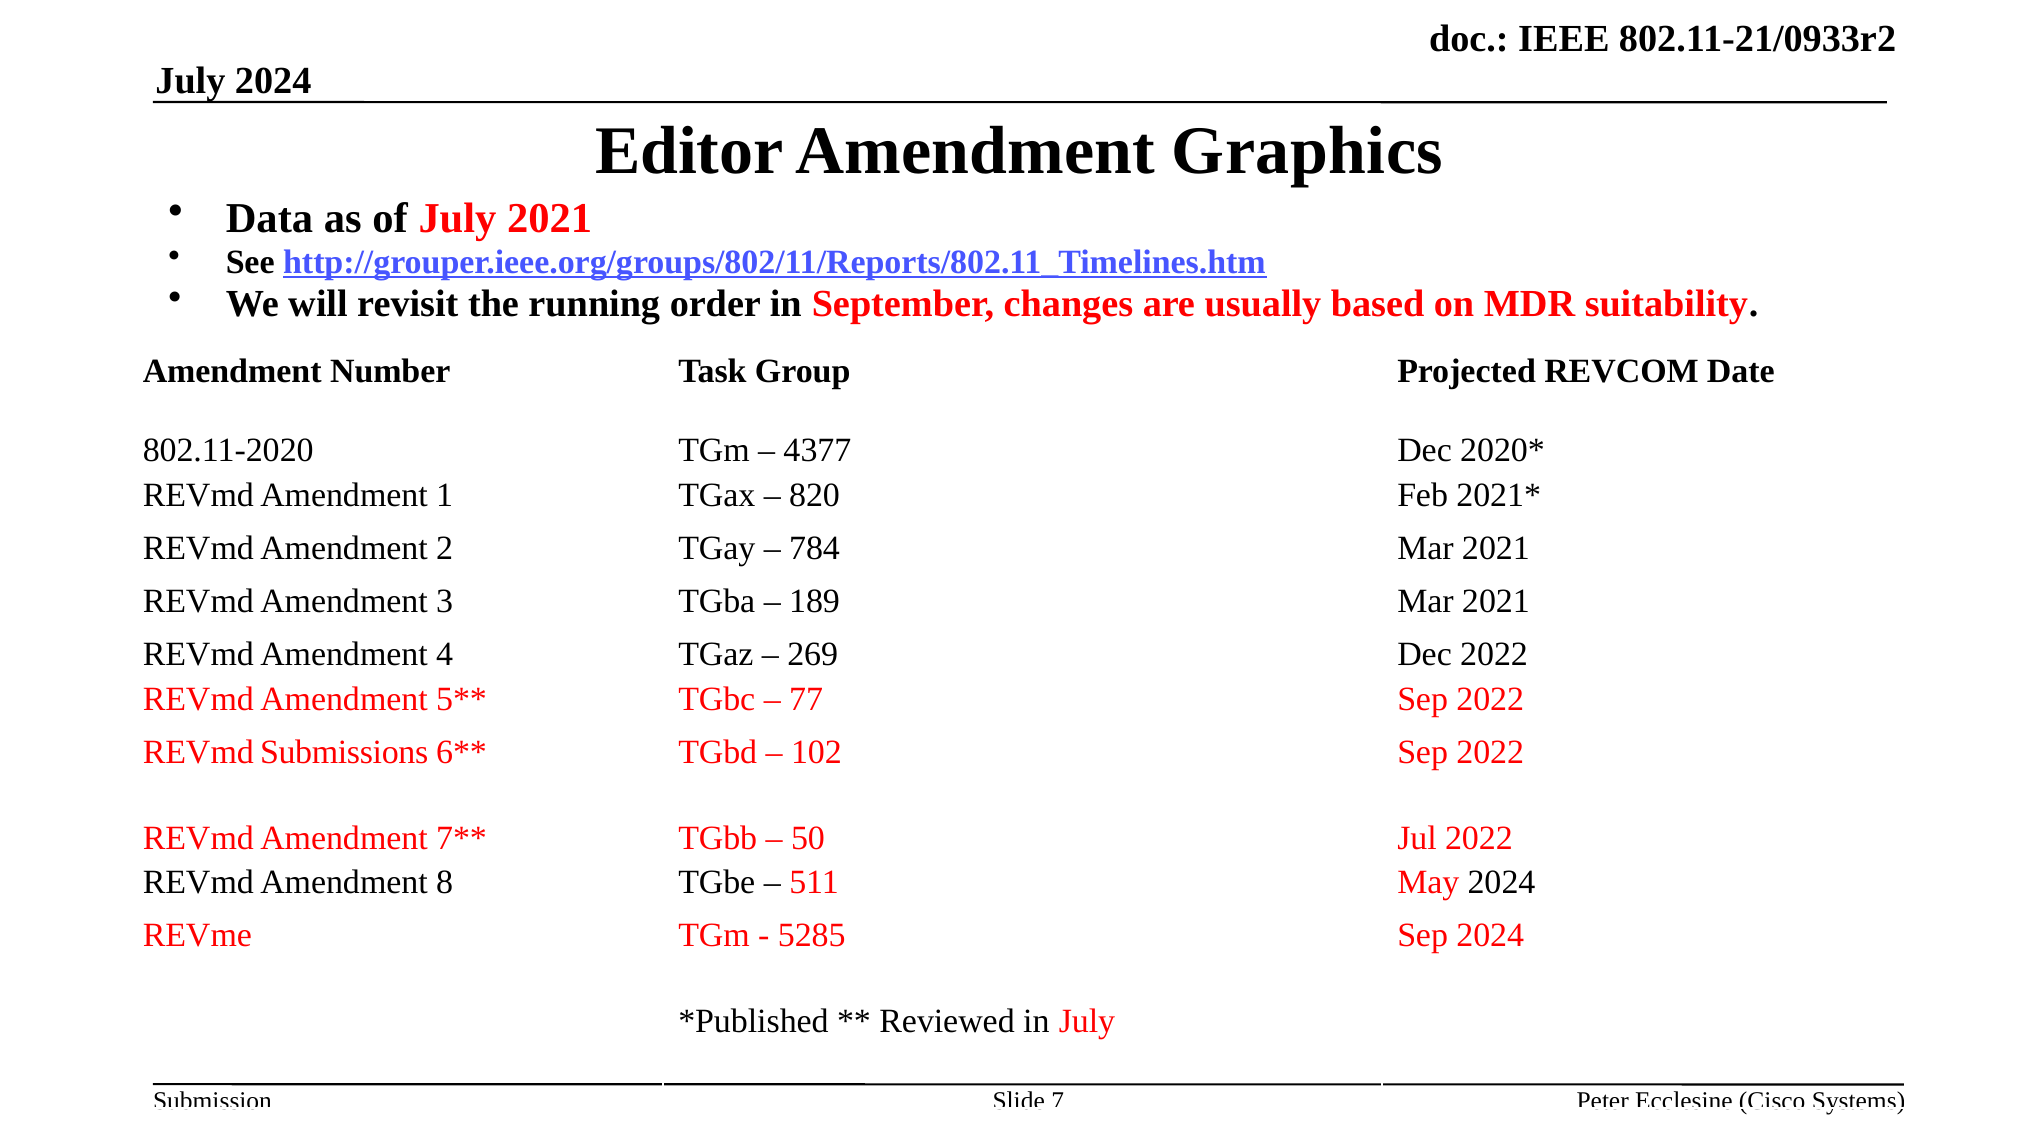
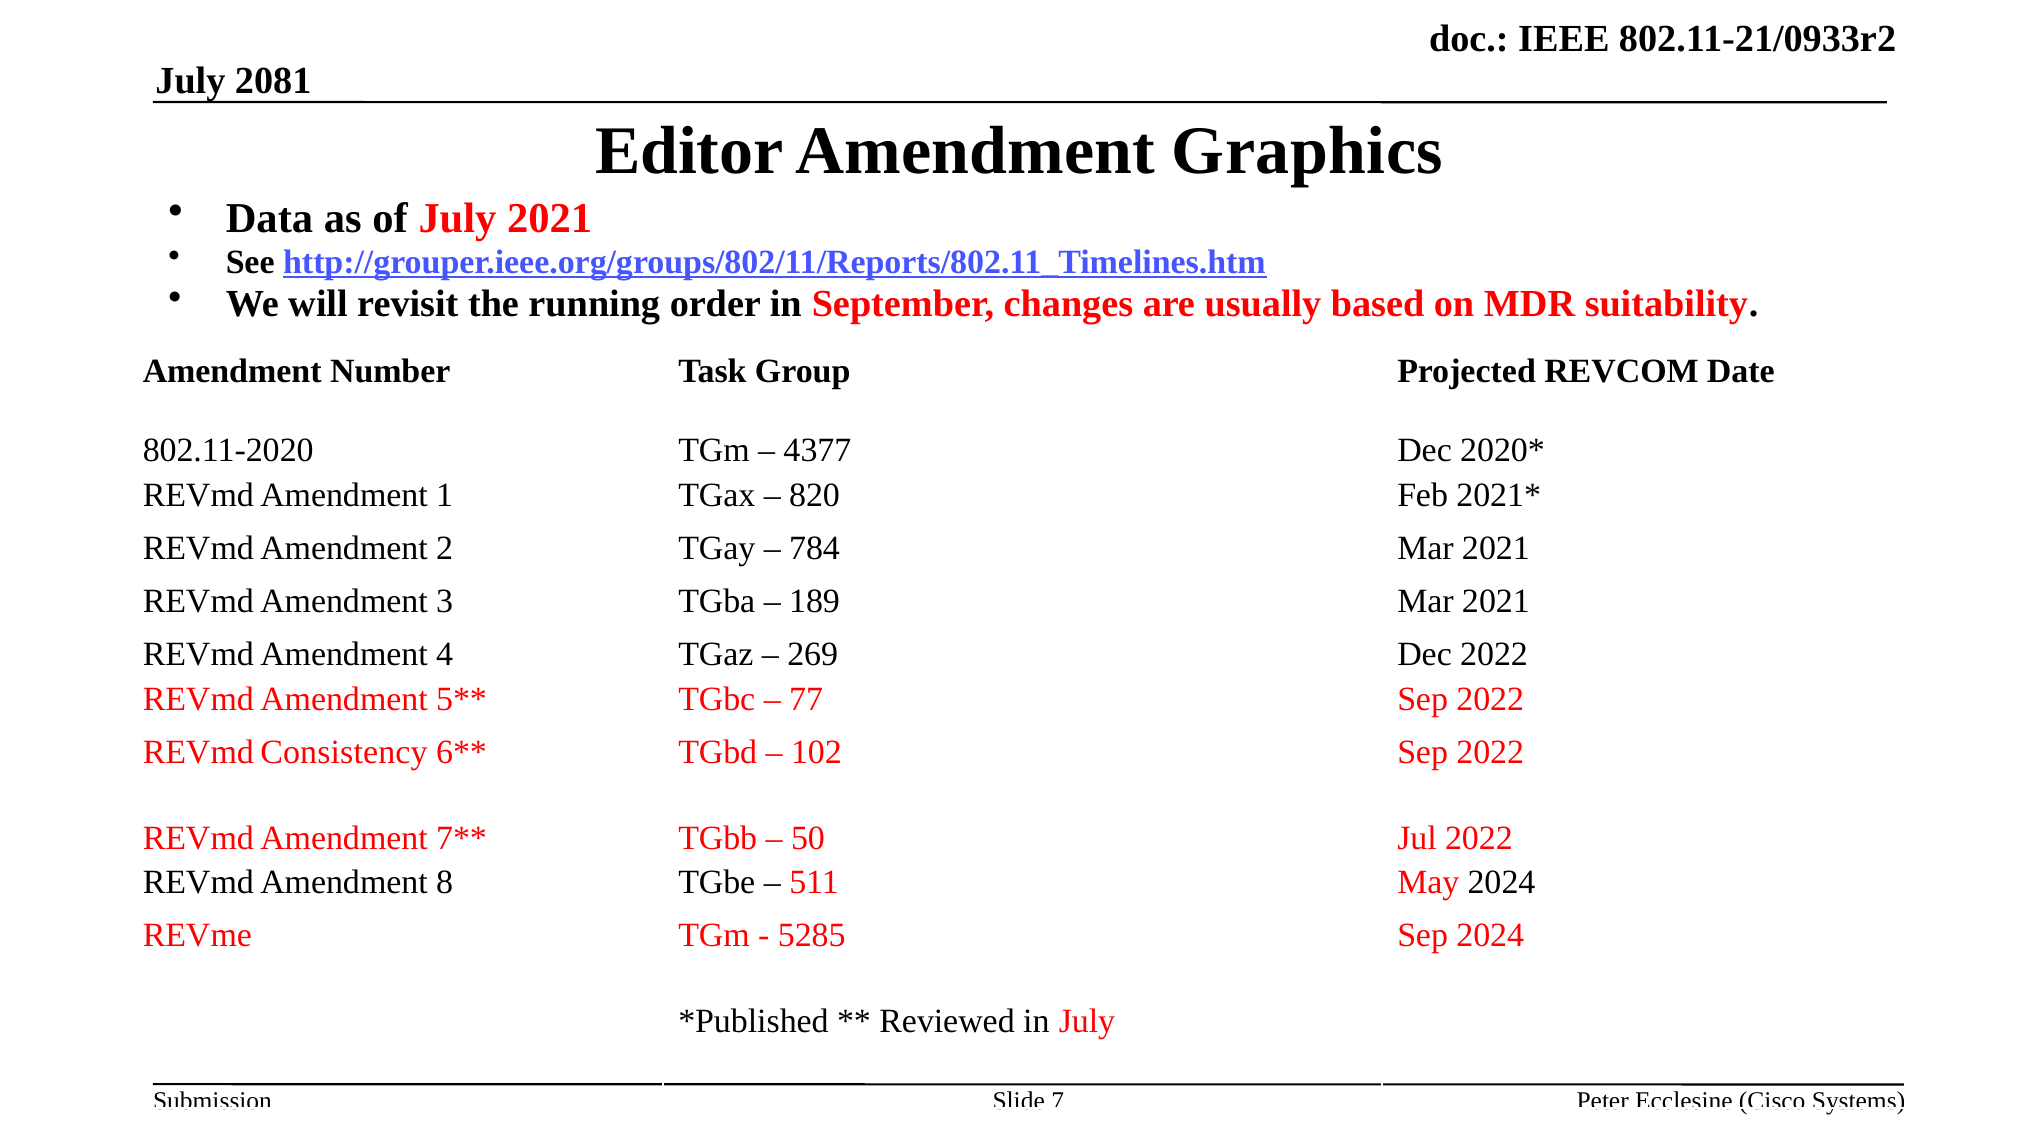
July 2024: 2024 -> 2081
Submissions: Submissions -> Consistency
